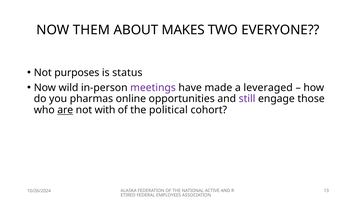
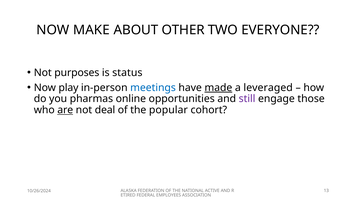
THEM: THEM -> MAKE
MAKES: MAKES -> OTHER
wild: wild -> play
meetings colour: purple -> blue
made underline: none -> present
with: with -> deal
political: political -> popular
